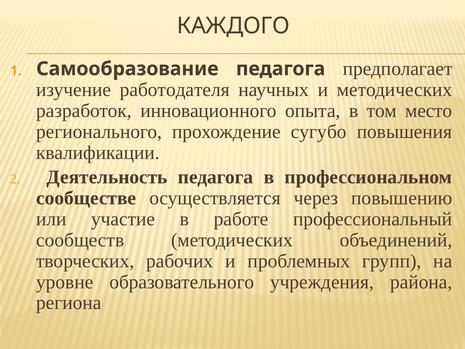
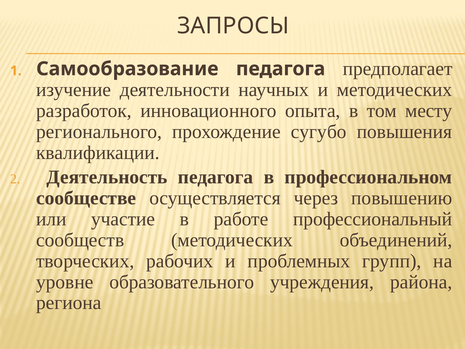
КАЖДОГО: КАЖДОГО -> ЗАПРОСЫ
работодателя: работодателя -> деятельности
место: место -> месту
